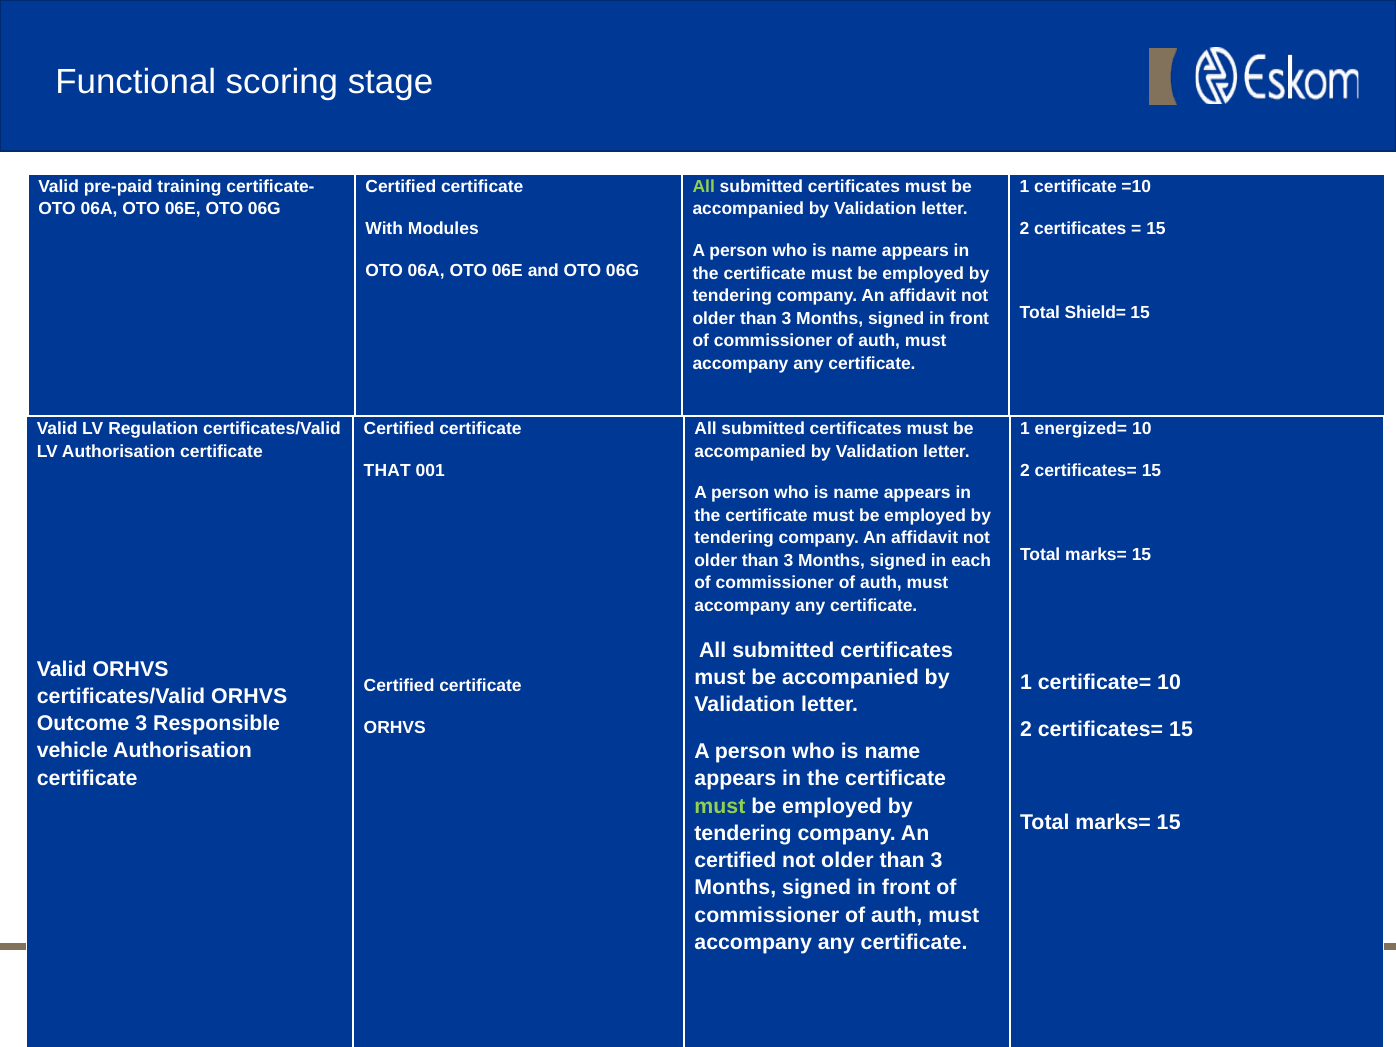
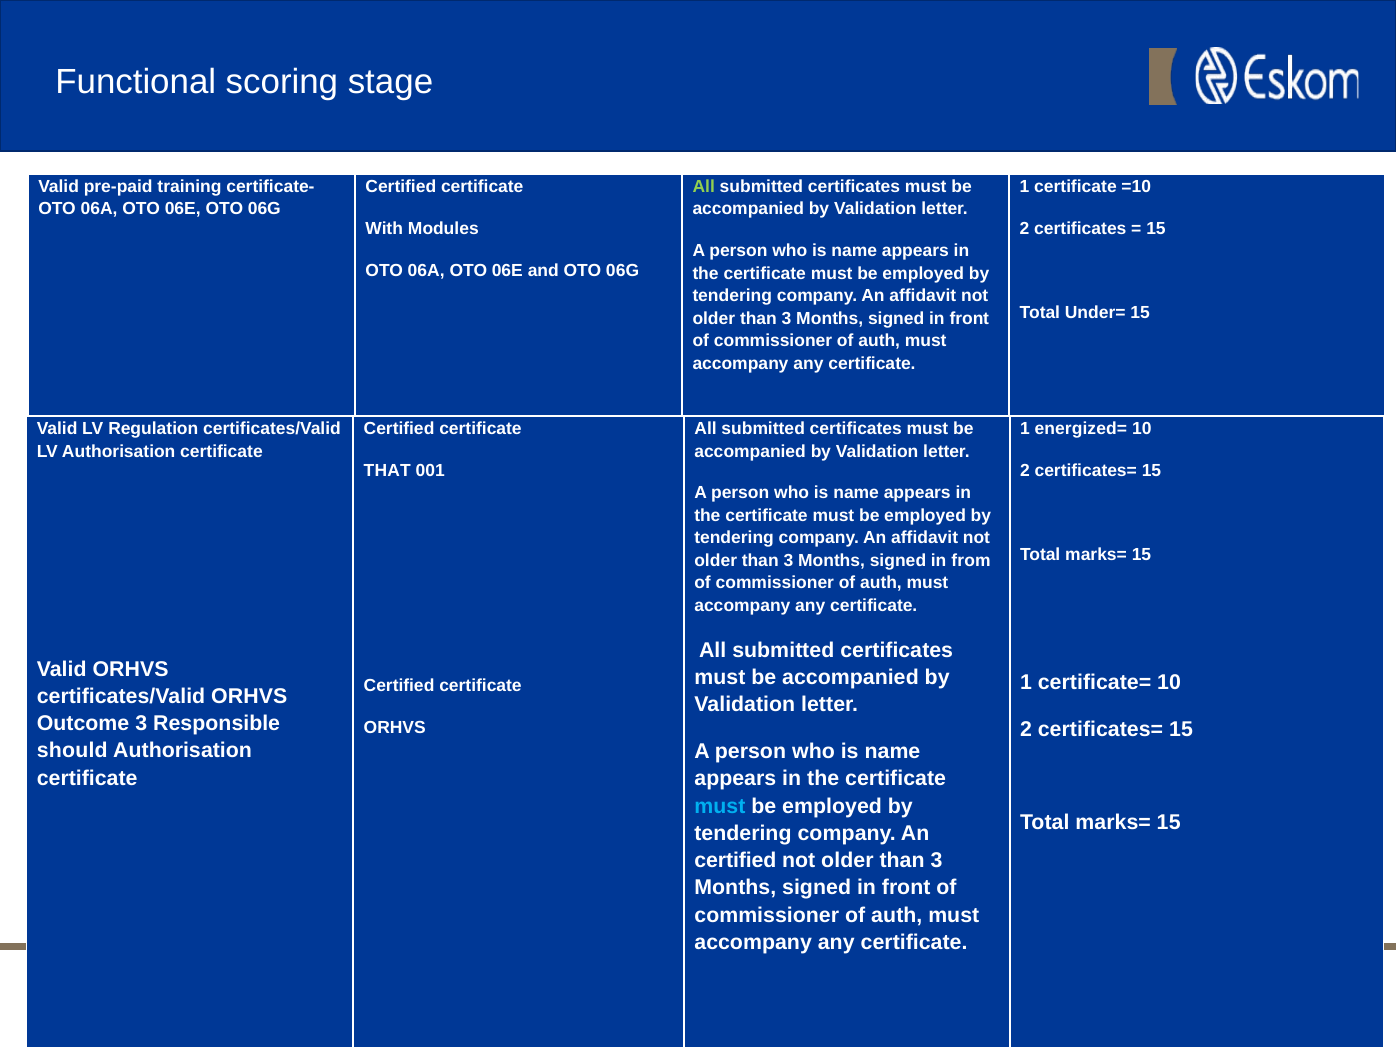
Shield=: Shield= -> Under=
each: each -> from
vehicle: vehicle -> should
must at (720, 806) colour: light green -> light blue
